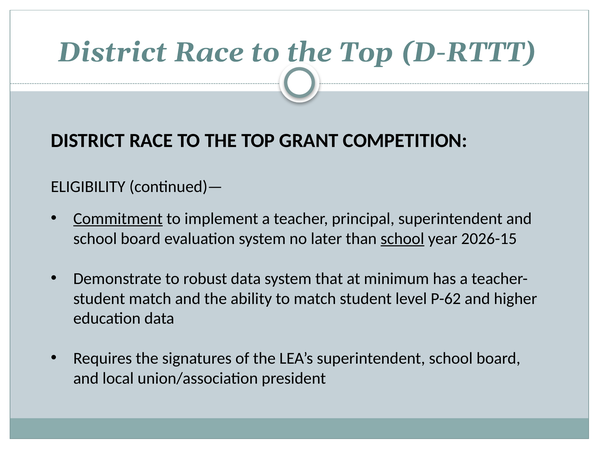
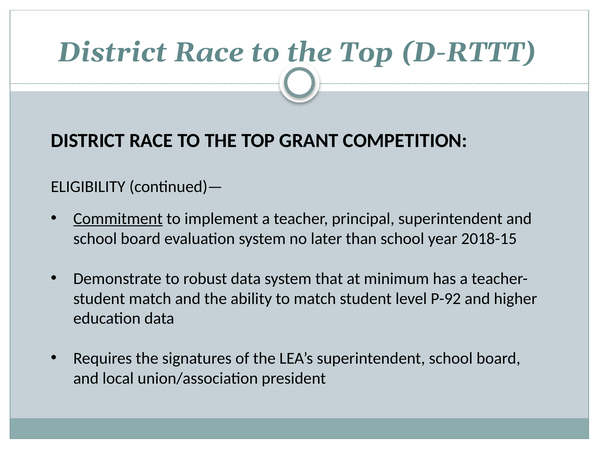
school at (402, 239) underline: present -> none
2026-15: 2026-15 -> 2018-15
P-62: P-62 -> P-92
